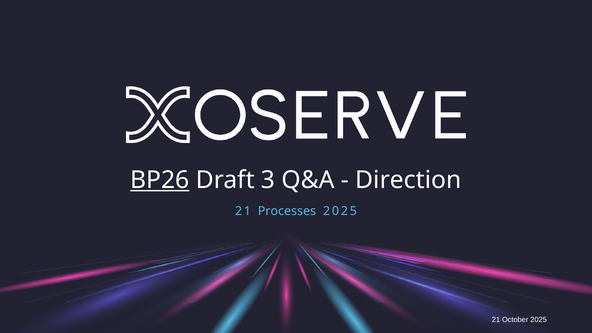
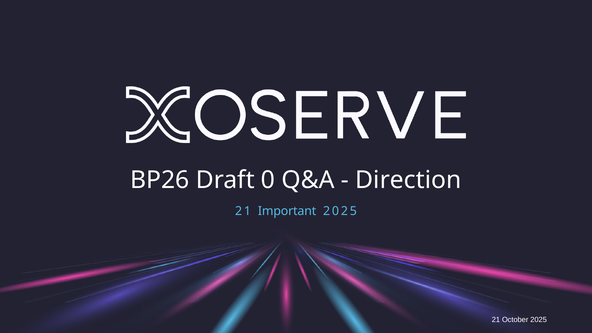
BP26 underline: present -> none
3: 3 -> 0
Processes: Processes -> Important
